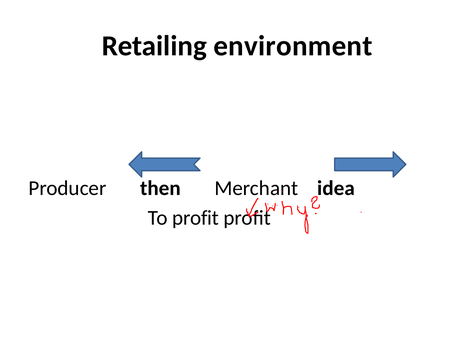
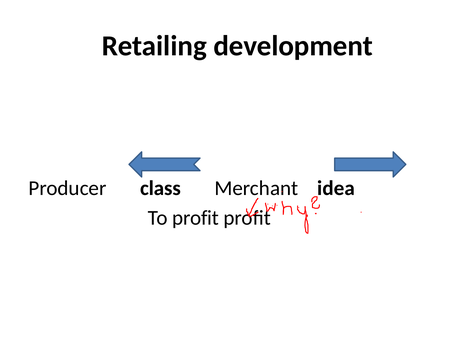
environment: environment -> development
then: then -> class
